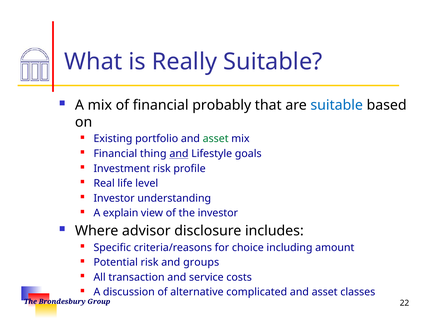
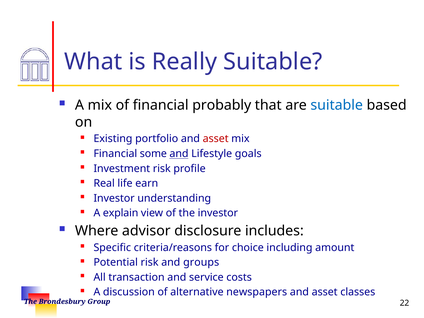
asset at (216, 139) colour: green -> red
thing: thing -> some
level: level -> earn
complicated: complicated -> newspapers
